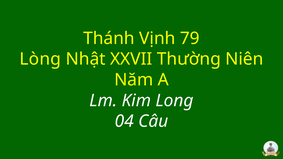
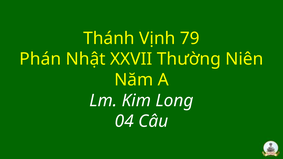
Lòng: Lòng -> Phán
